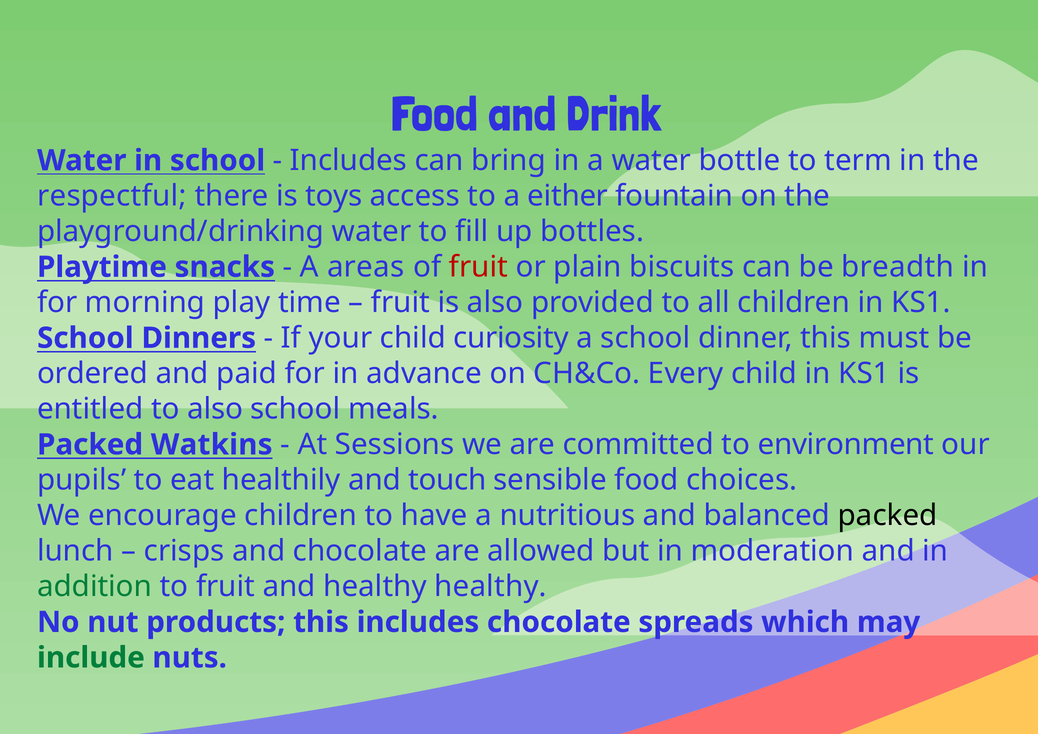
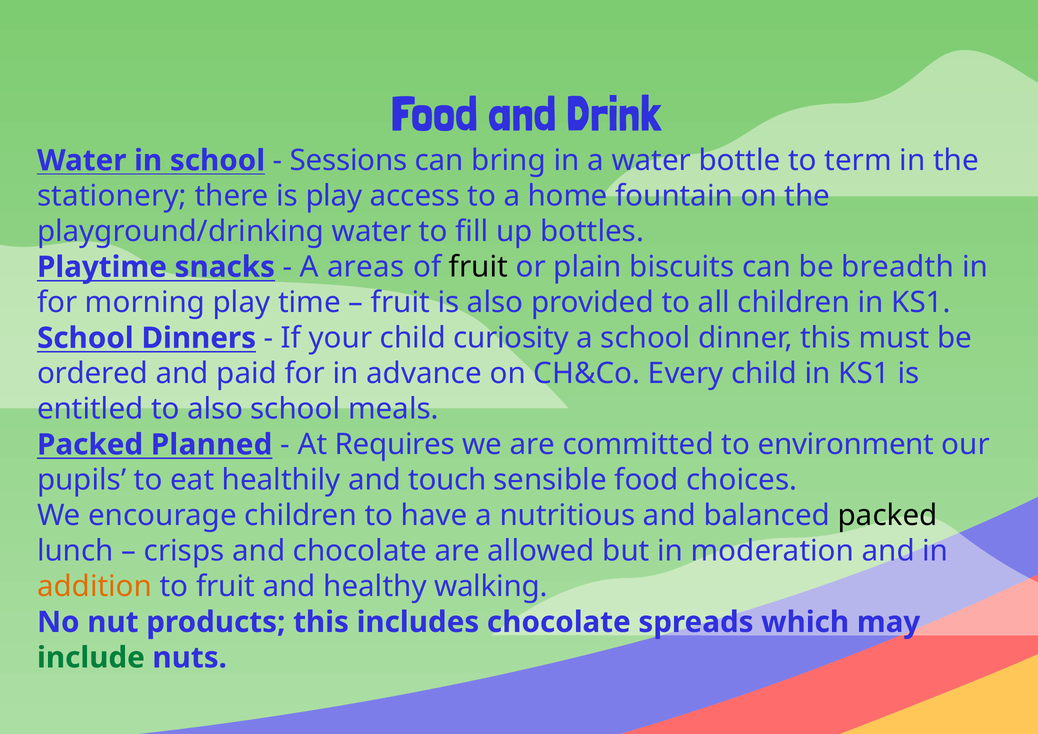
Includes at (349, 161): Includes -> Sessions
respectful: respectful -> stationery
is toys: toys -> play
either: either -> home
fruit at (478, 267) colour: red -> black
Watkins: Watkins -> Planned
Sessions: Sessions -> Requires
addition colour: green -> orange
healthy healthy: healthy -> walking
